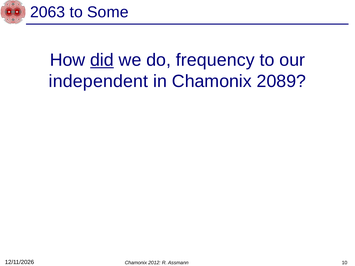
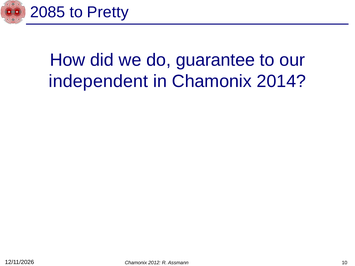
2063: 2063 -> 2085
Some: Some -> Pretty
did underline: present -> none
frequency: frequency -> guarantee
2089: 2089 -> 2014
